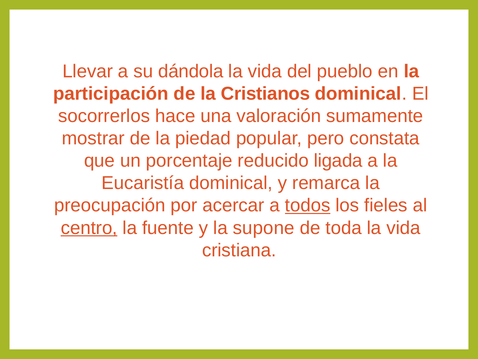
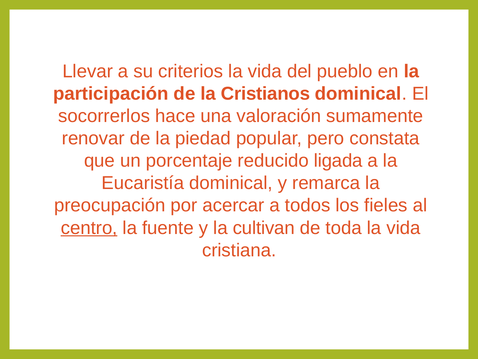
dándola: dándola -> criterios
mostrar: mostrar -> renovar
todos underline: present -> none
supone: supone -> cultivan
